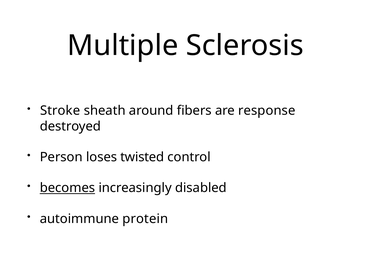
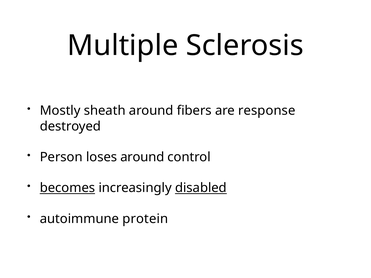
Stroke: Stroke -> Mostly
loses twisted: twisted -> around
disabled underline: none -> present
